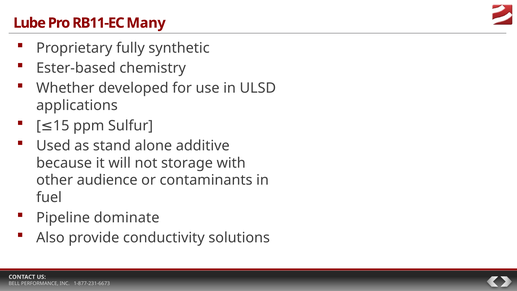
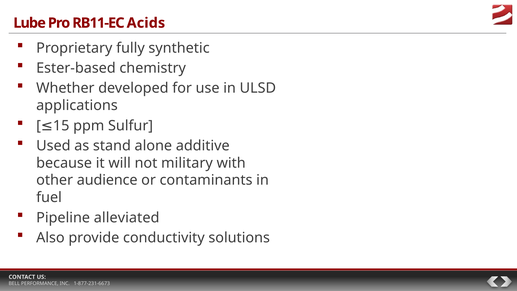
Many: Many -> Acids
storage: storage -> military
dominate: dominate -> alleviated
